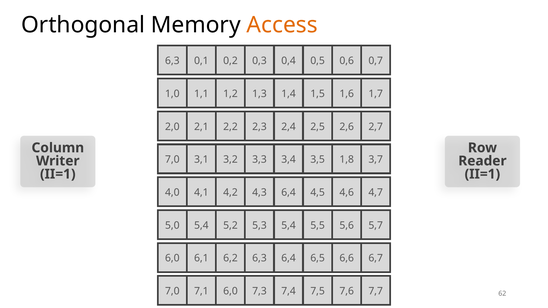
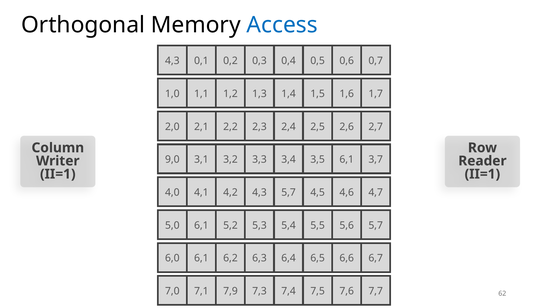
Access colour: orange -> blue
6,3 at (172, 61): 6,3 -> 4,3
7,0 at (172, 160): 7,0 -> 9,0
3,5 1,8: 1,8 -> 6,1
4,3 6,4: 6,4 -> 5,7
5,0 5,4: 5,4 -> 6,1
7,1 6,0: 6,0 -> 7,9
